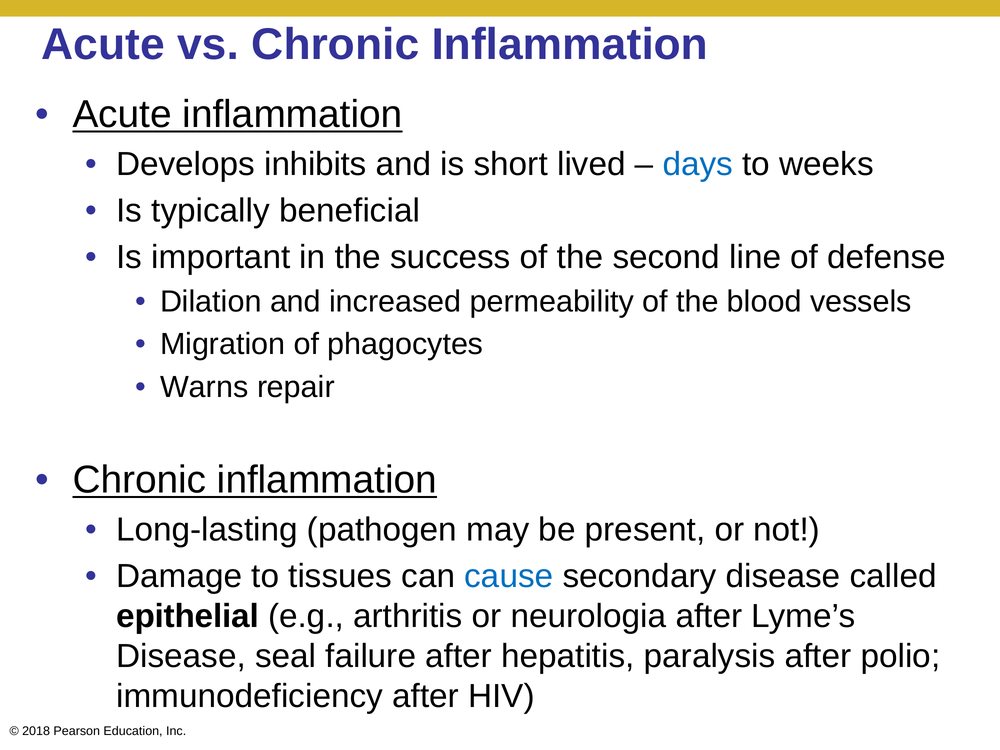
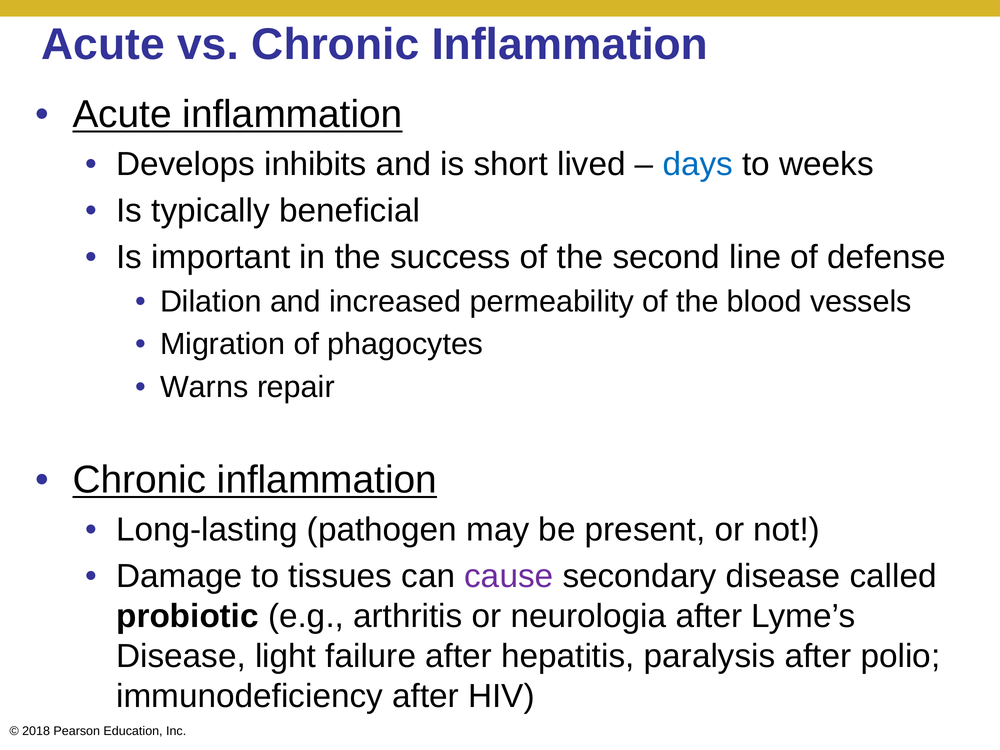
cause colour: blue -> purple
epithelial: epithelial -> probiotic
seal: seal -> light
